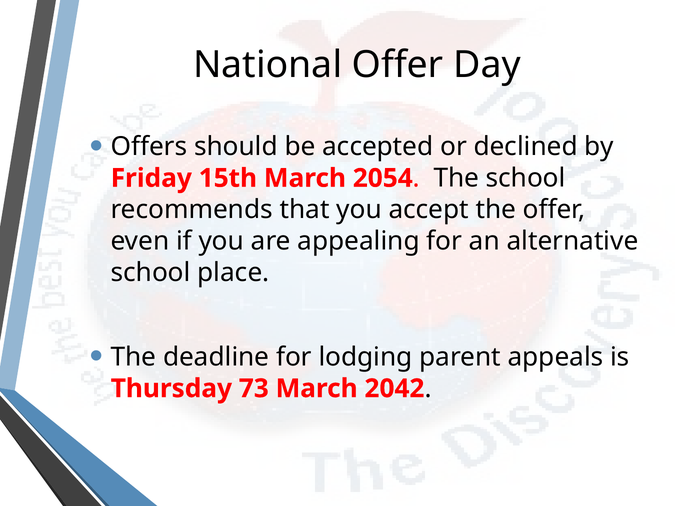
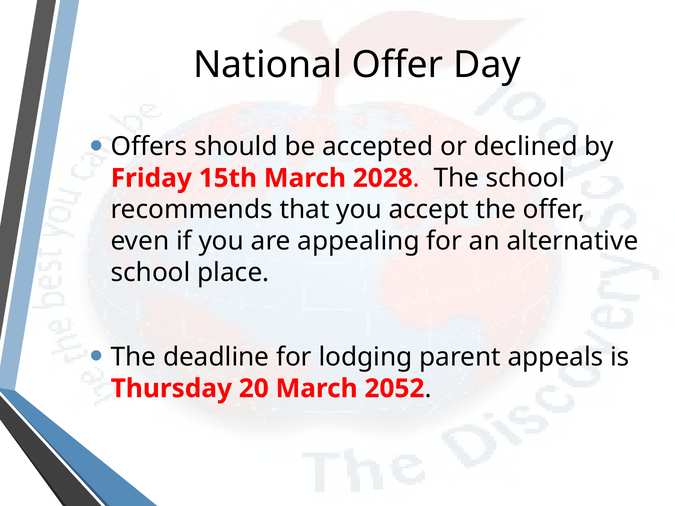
2054: 2054 -> 2028
73: 73 -> 20
2042: 2042 -> 2052
